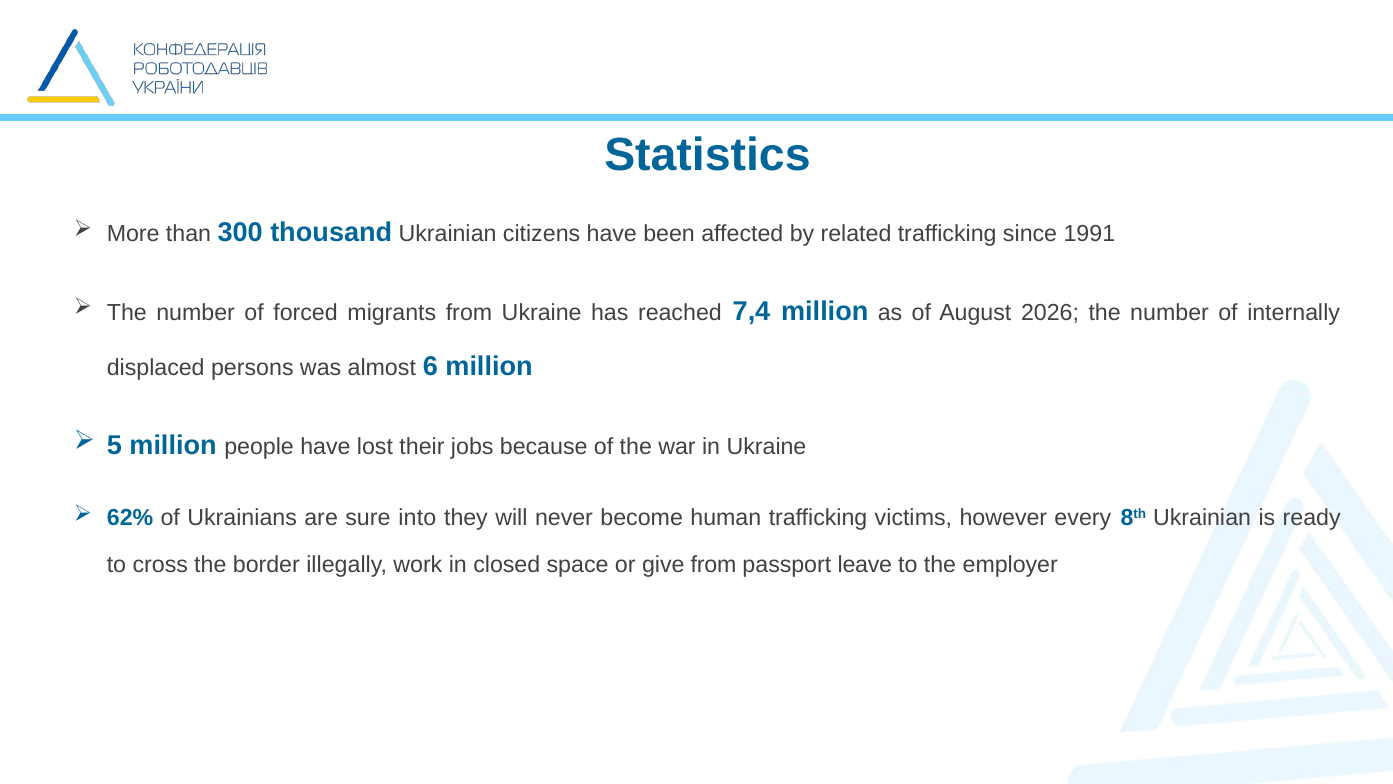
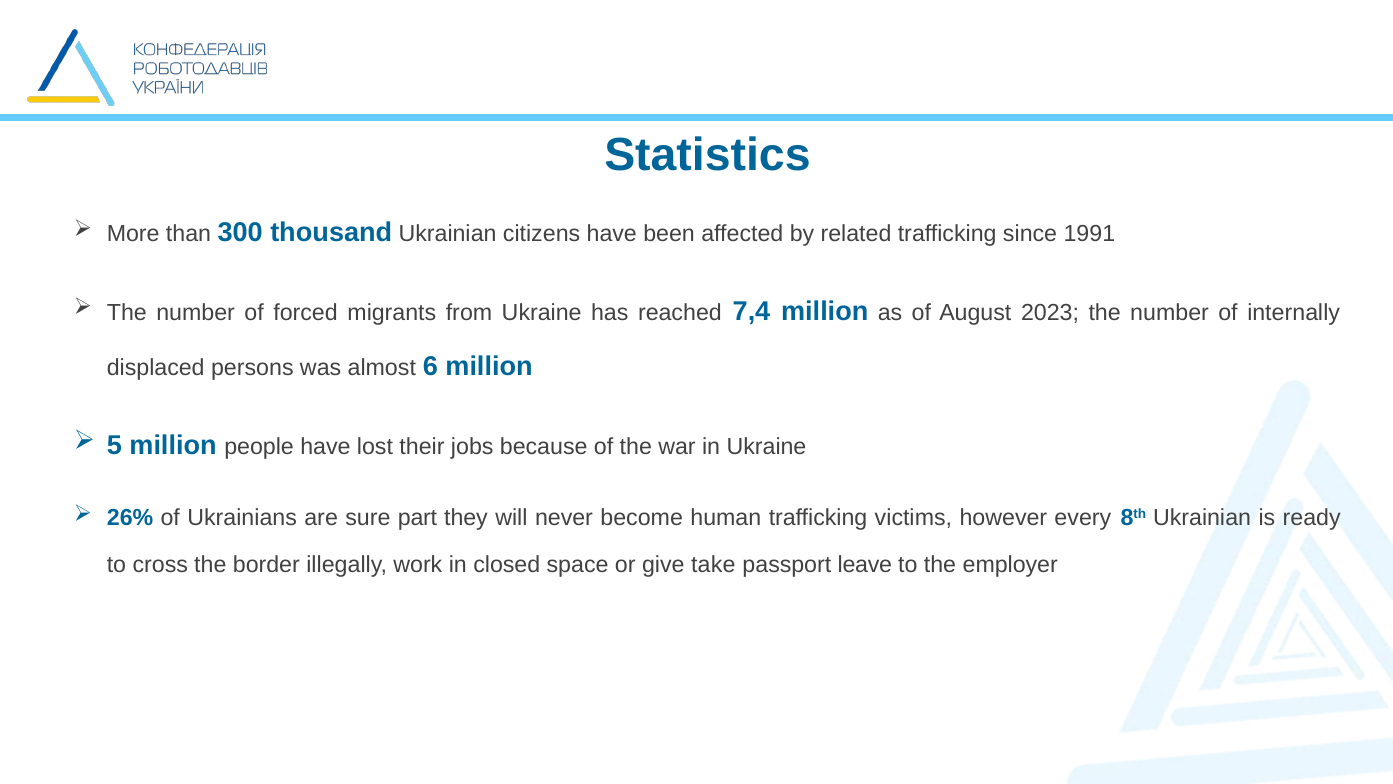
2026: 2026 -> 2023
62%: 62% -> 26%
into: into -> part
give from: from -> take
